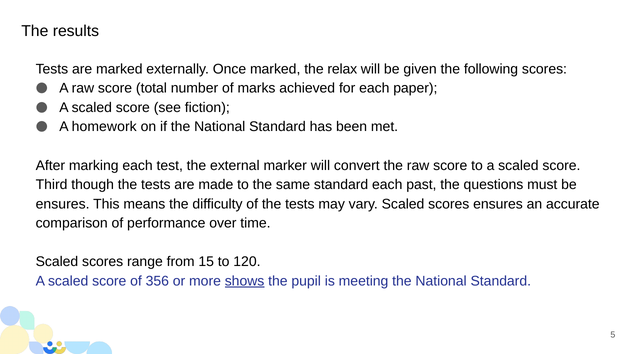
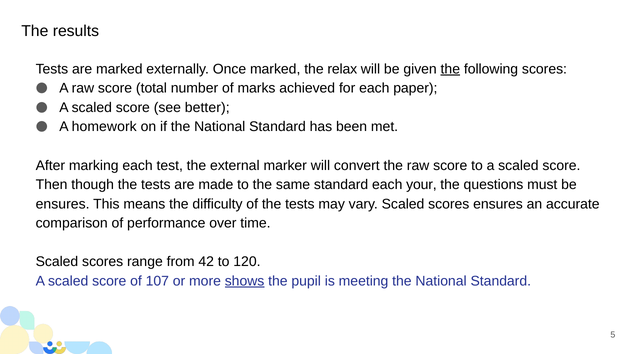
the at (450, 69) underline: none -> present
fiction: fiction -> better
Third: Third -> Then
past: past -> your
15: 15 -> 42
356: 356 -> 107
